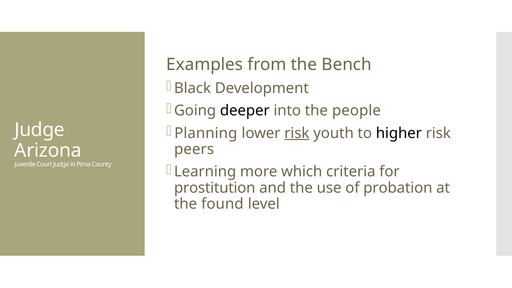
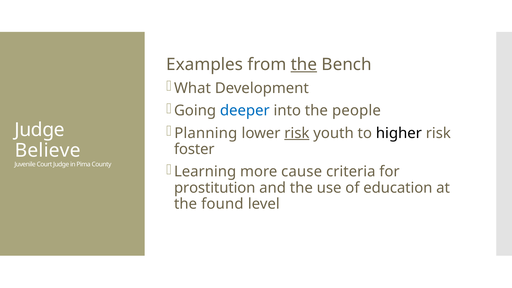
the at (304, 64) underline: none -> present
Black: Black -> What
deeper colour: black -> blue
peers: peers -> foster
Arizona: Arizona -> Believe
which: which -> cause
probation: probation -> education
